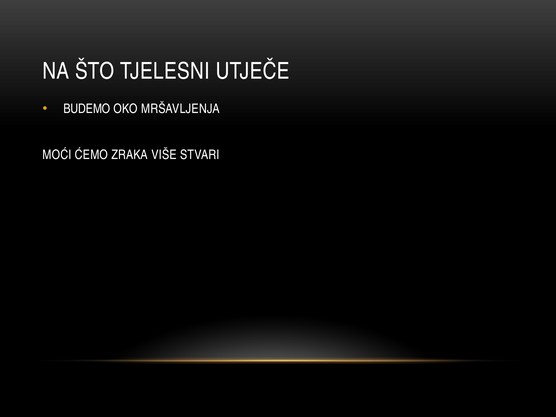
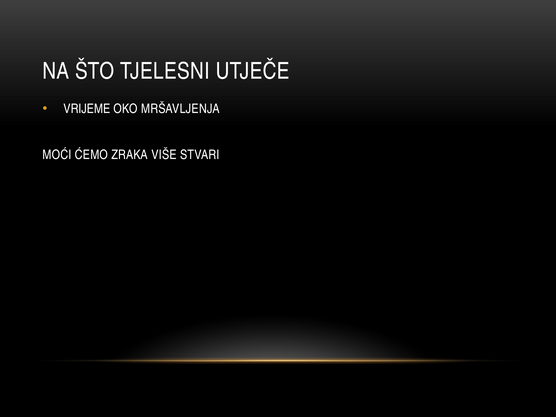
BUDEMO: BUDEMO -> VRIJEME
